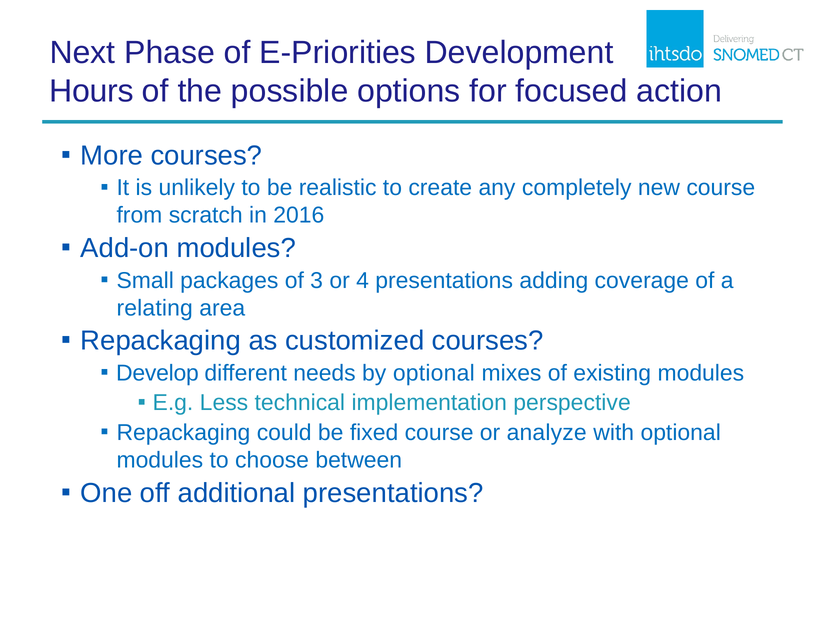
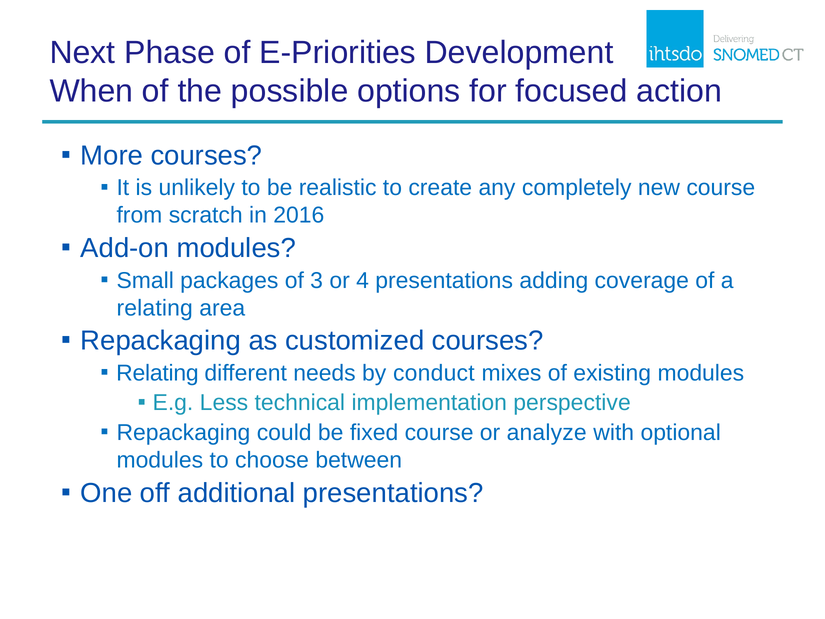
Hours: Hours -> When
Develop at (157, 373): Develop -> Relating
by optional: optional -> conduct
